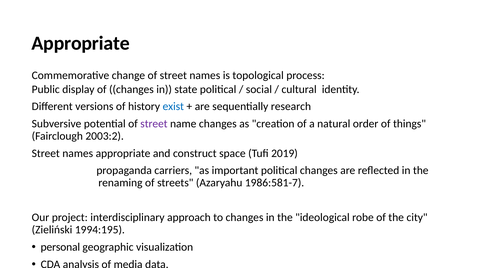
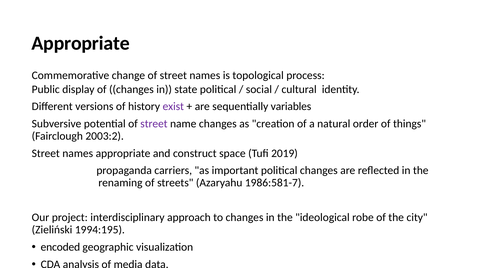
exist colour: blue -> purple
research: research -> variables
personal: personal -> encoded
